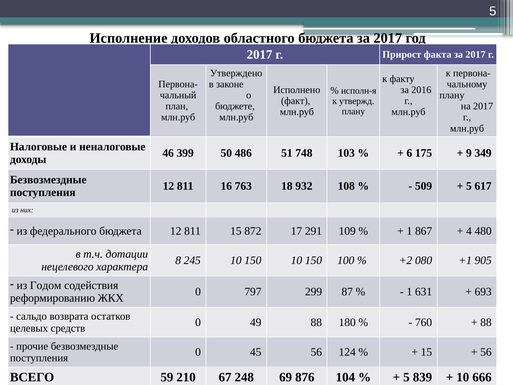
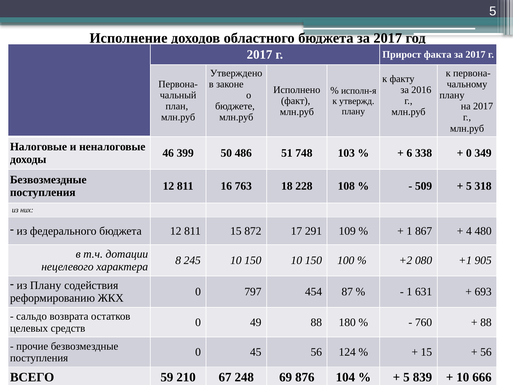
175: 175 -> 338
9 at (469, 153): 9 -> 0
932: 932 -> 228
617: 617 -> 318
из Годом: Годом -> Плану
299: 299 -> 454
